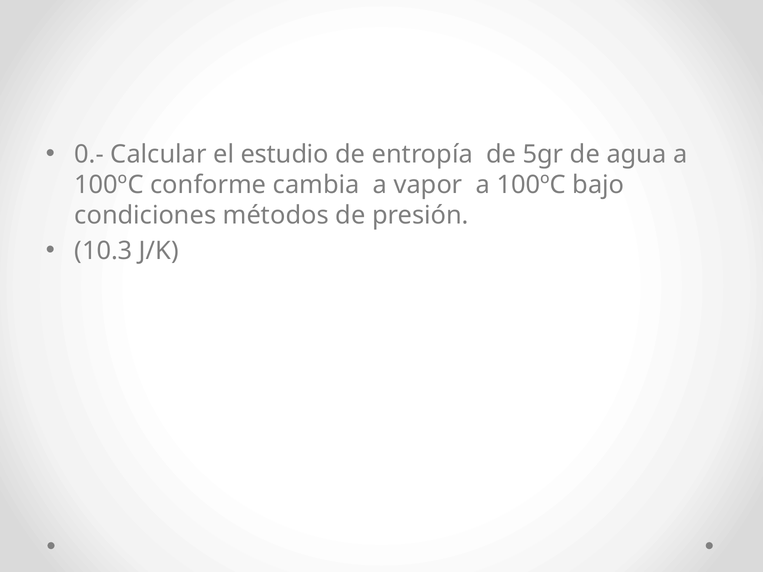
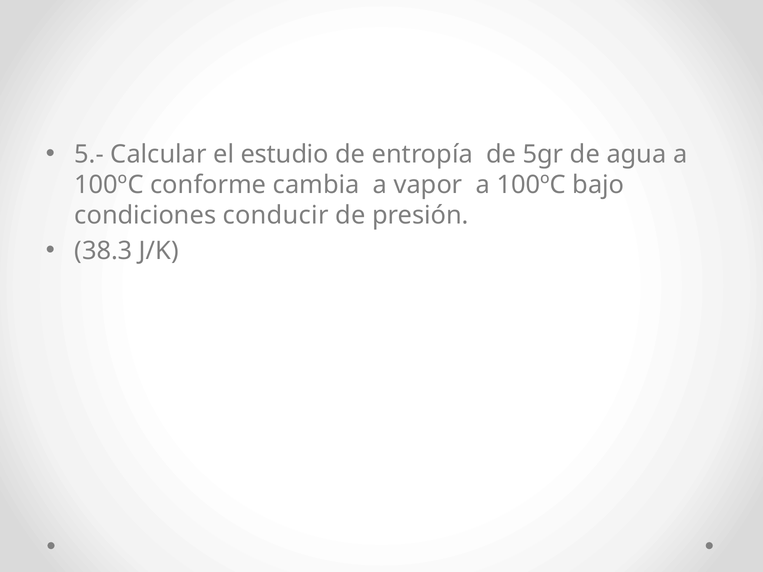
0.-: 0.- -> 5.-
métodos: métodos -> conducir
10.3: 10.3 -> 38.3
